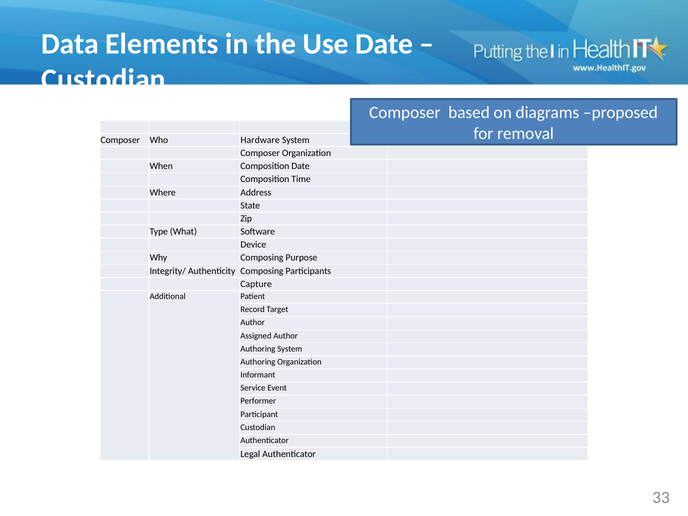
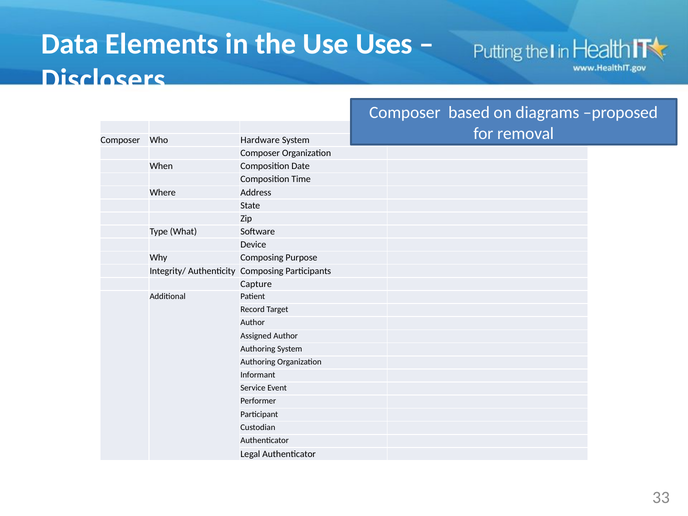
Use Date: Date -> Uses
Custodian at (104, 79): Custodian -> Disclosers
